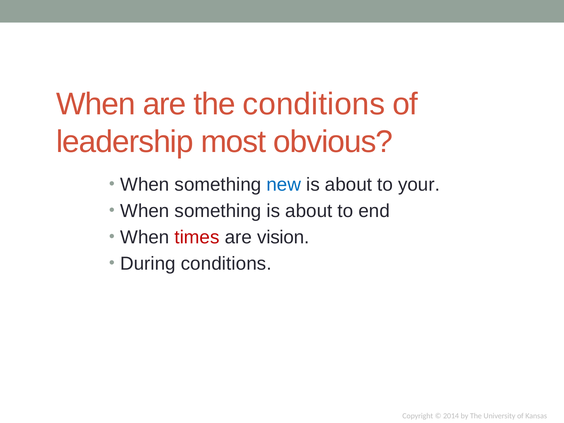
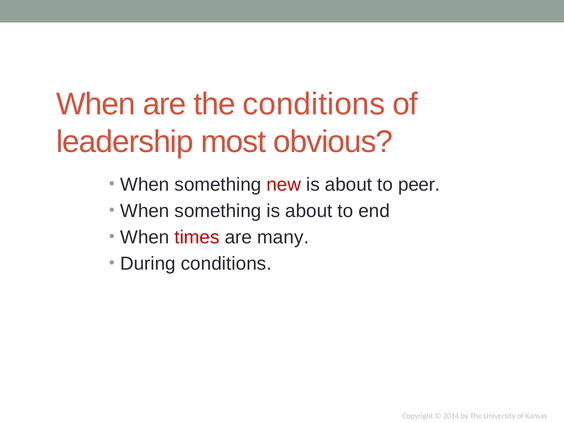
new colour: blue -> red
your: your -> peer
vision: vision -> many
